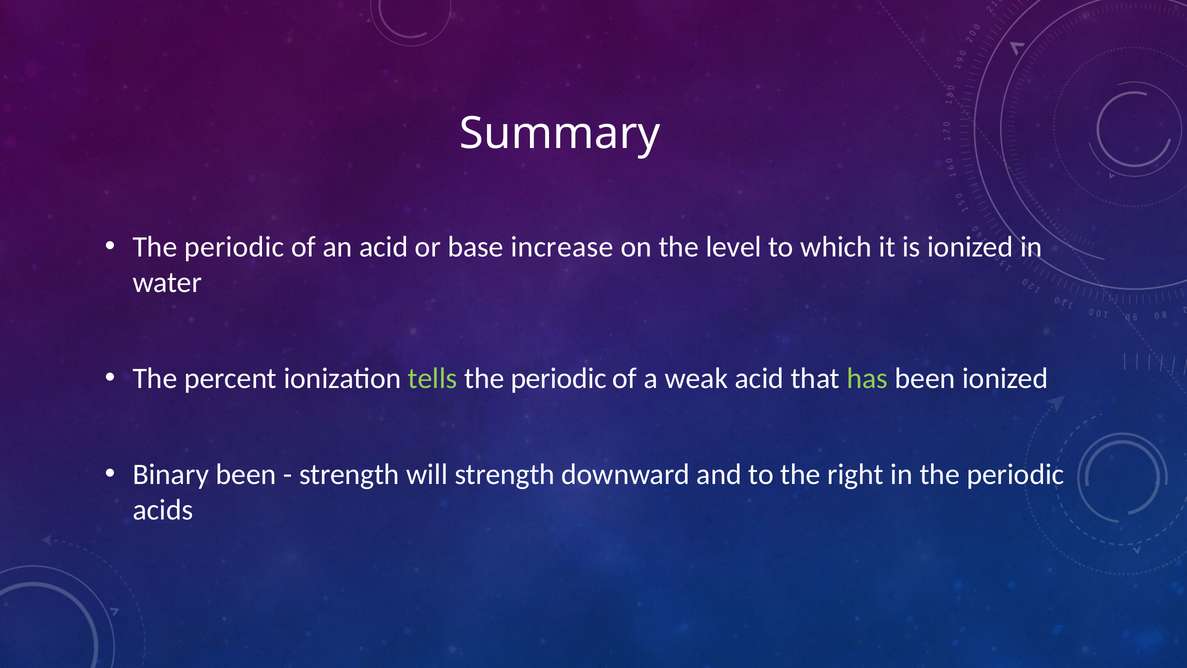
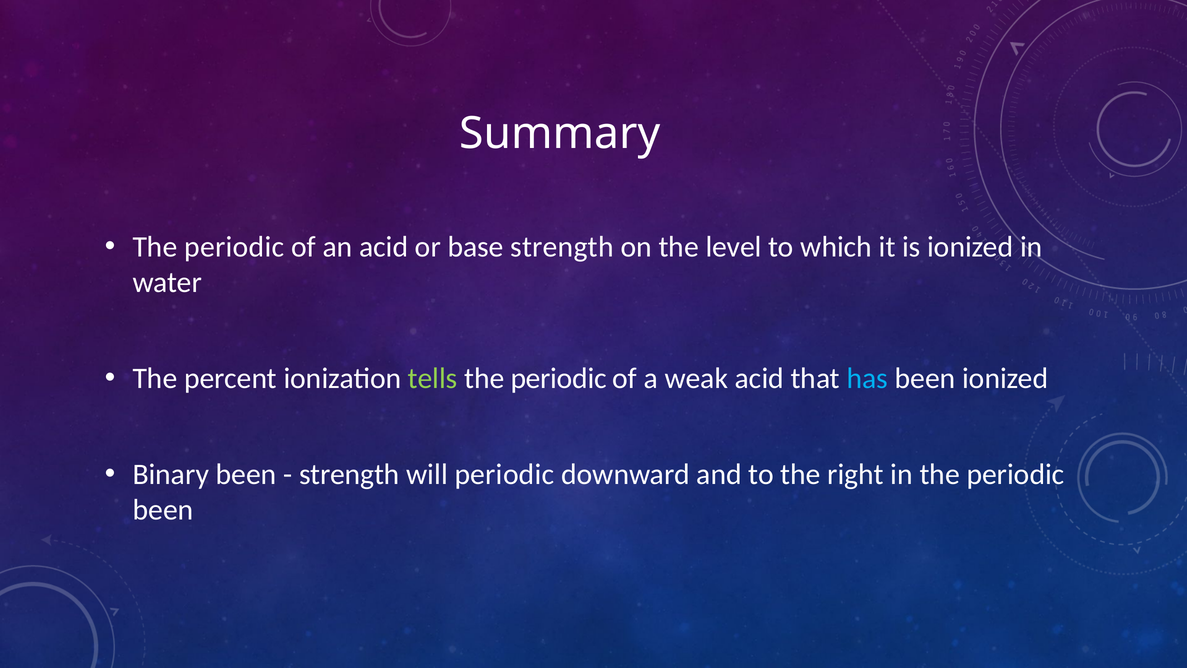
base increase: increase -> strength
has colour: light green -> light blue
will strength: strength -> periodic
acids at (163, 510): acids -> been
